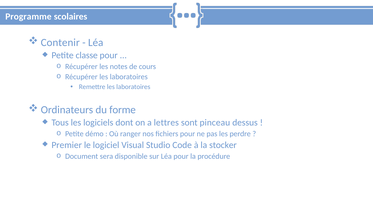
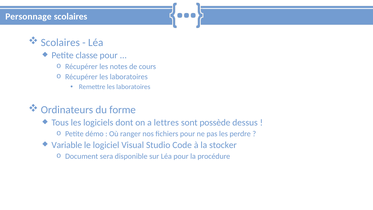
Programme: Programme -> Personnage
Contenir at (60, 42): Contenir -> Scolaires
pinceau: pinceau -> possède
Premier: Premier -> Variable
